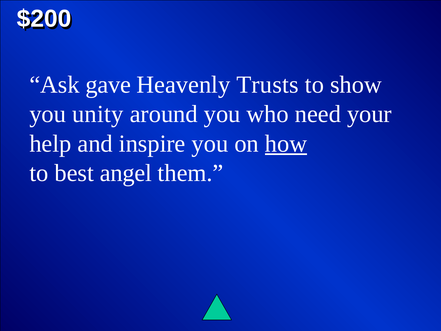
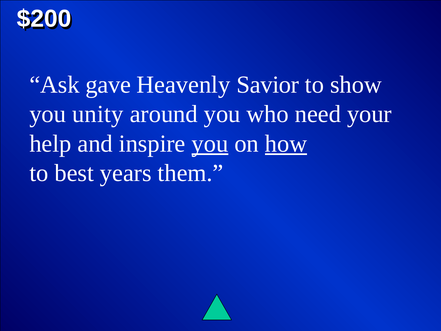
Trusts: Trusts -> Savior
you at (210, 144) underline: none -> present
angel: angel -> years
